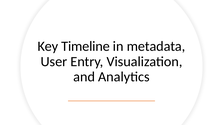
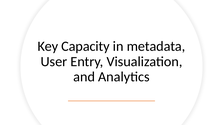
Timeline: Timeline -> Capacity
